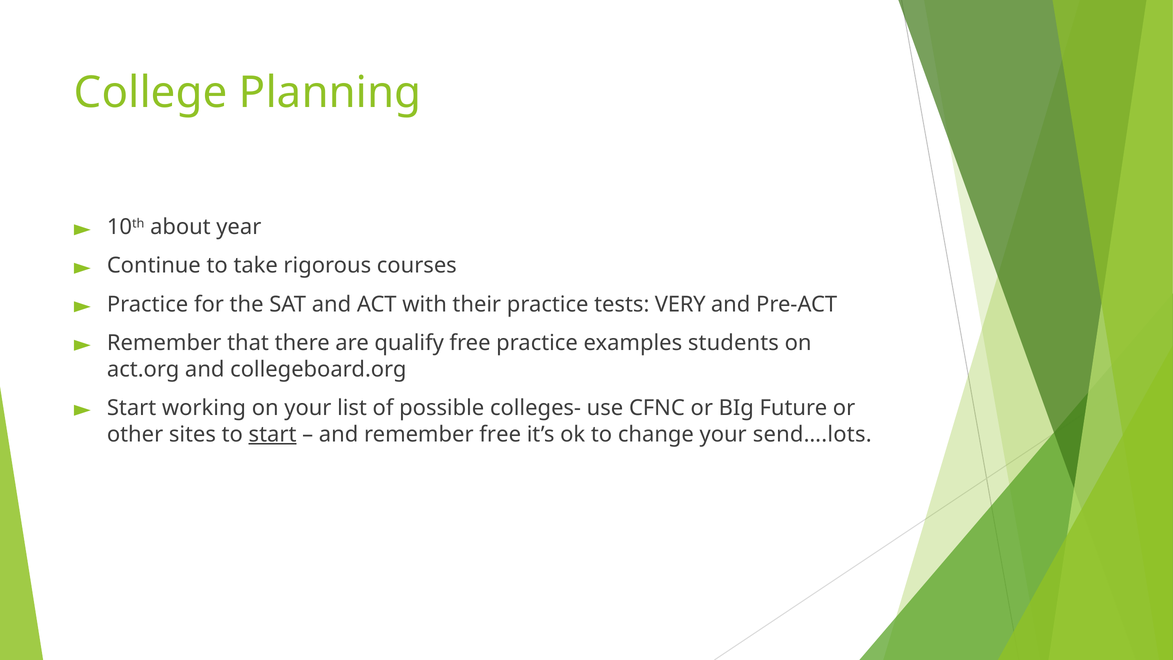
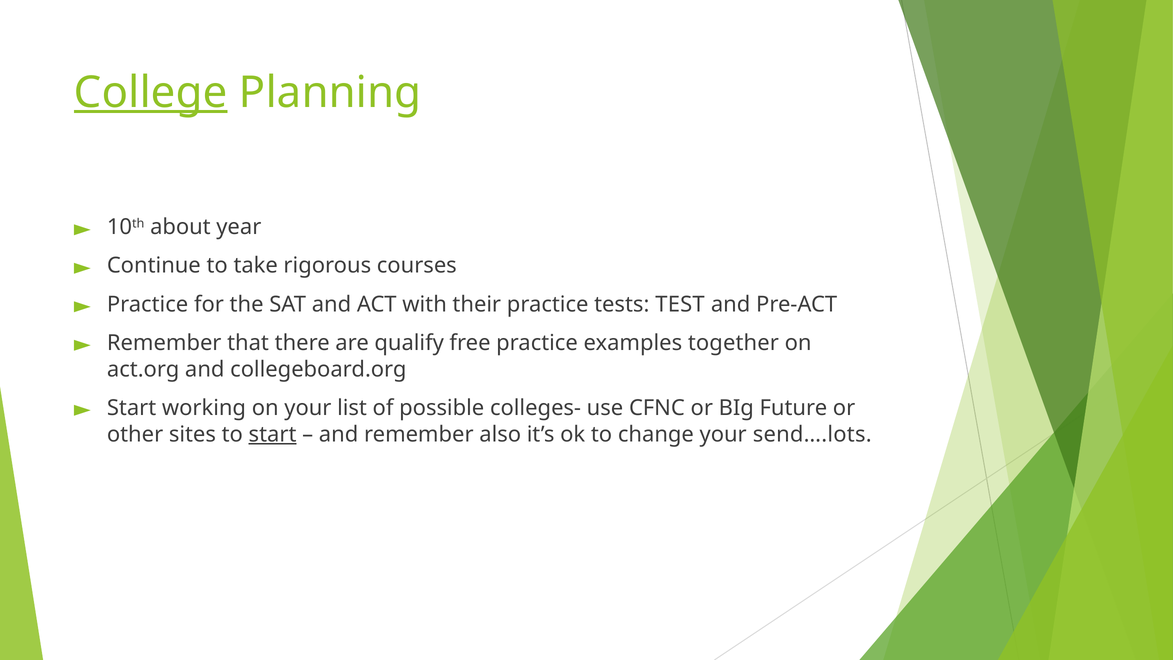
College underline: none -> present
VERY: VERY -> TEST
students: students -> together
remember free: free -> also
